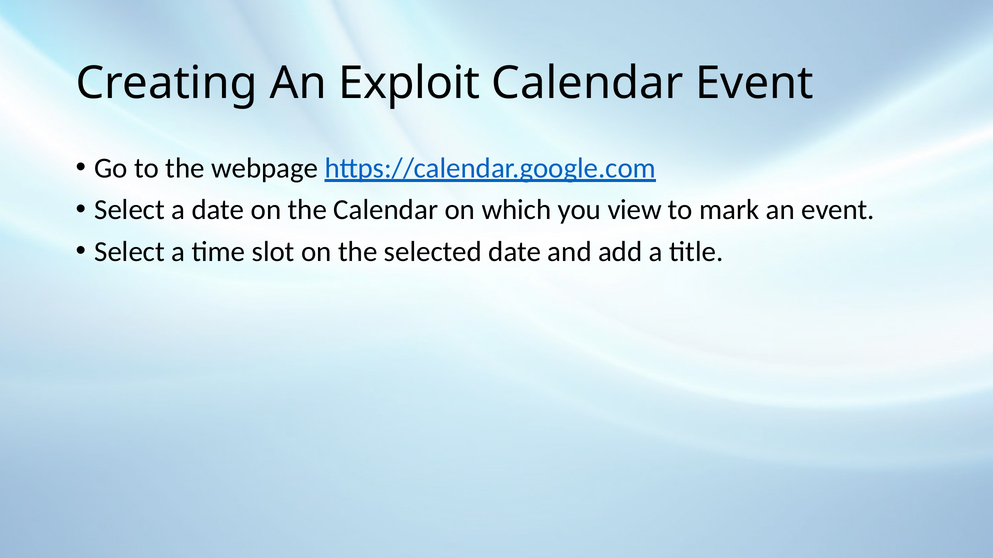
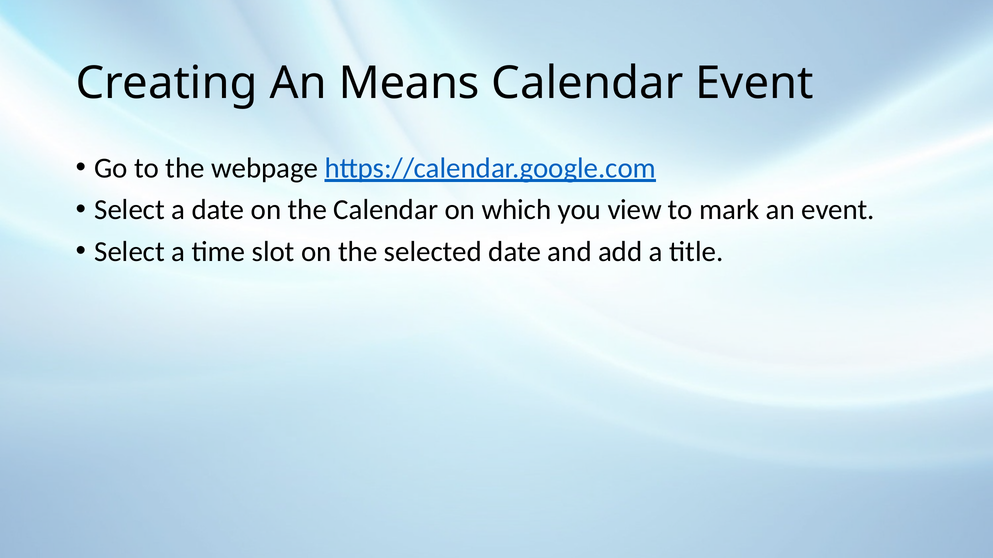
Exploit: Exploit -> Means
